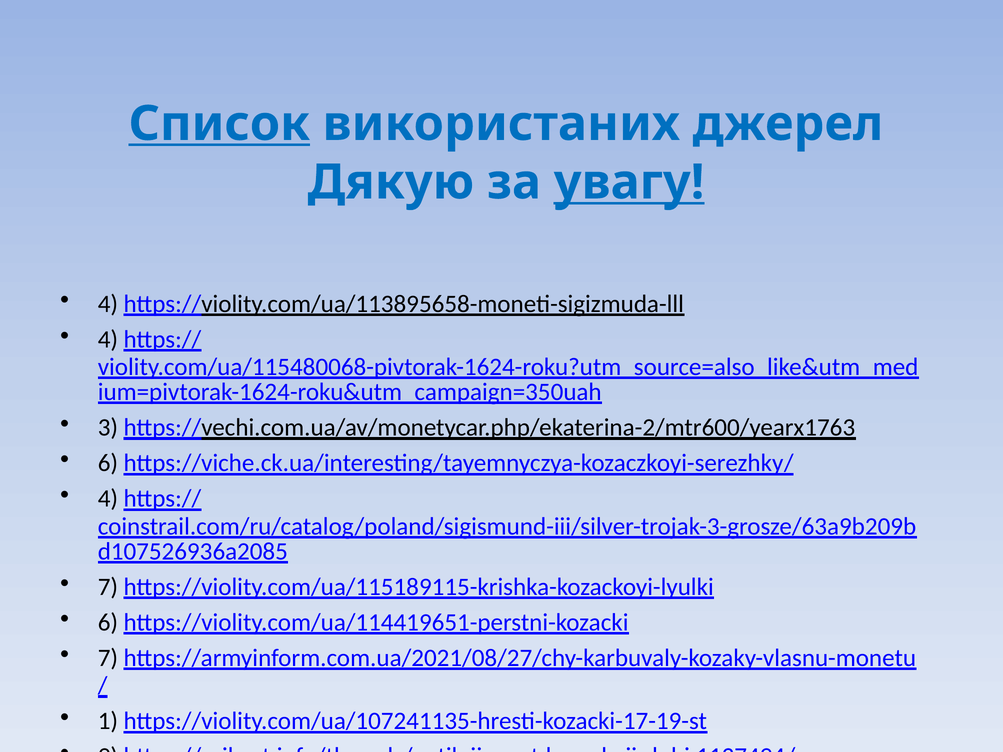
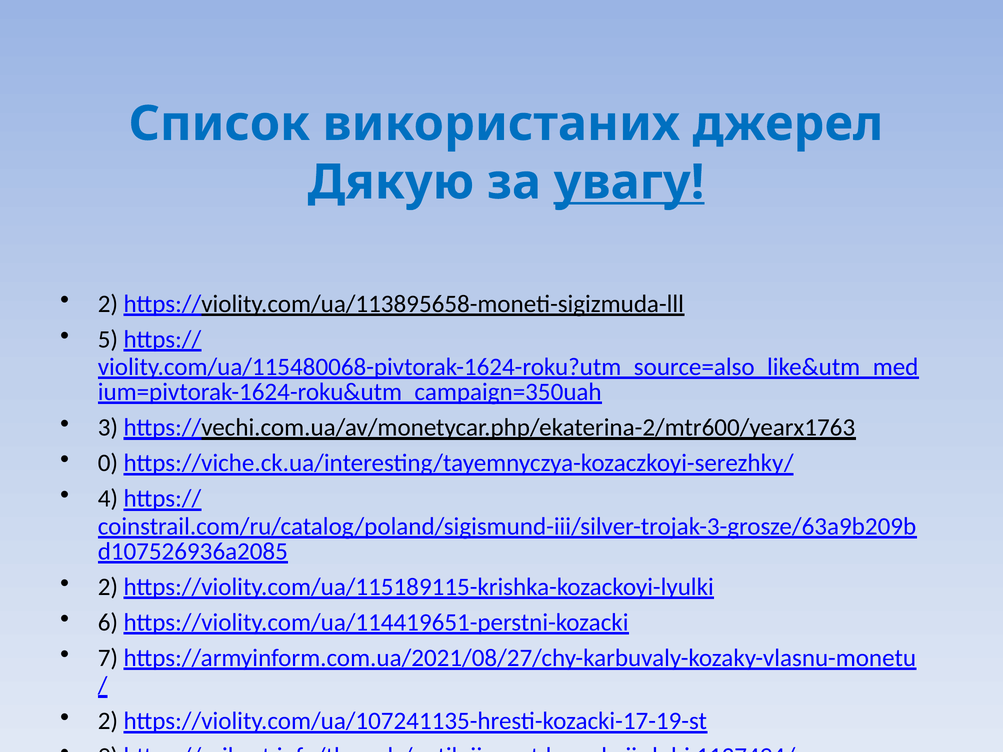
Список underline: present -> none
4 at (108, 304): 4 -> 2
4 at (108, 339): 4 -> 5
6 at (108, 463): 6 -> 0
7 at (108, 587): 7 -> 2
1 at (108, 721): 1 -> 2
